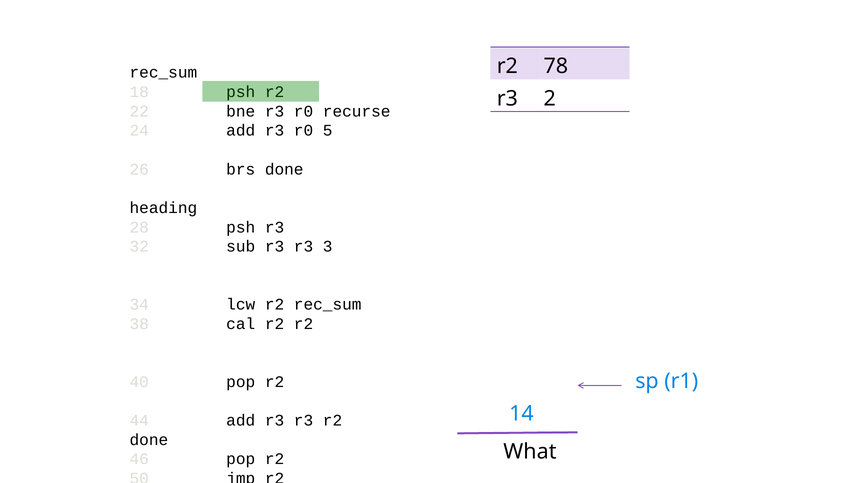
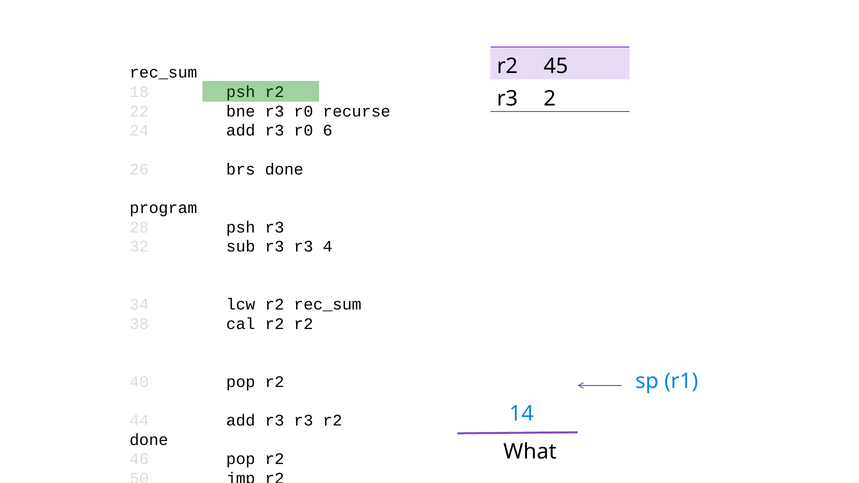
78: 78 -> 45
5: 5 -> 6
heading: heading -> program
3: 3 -> 4
